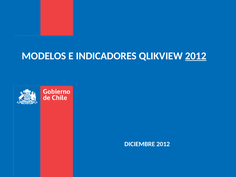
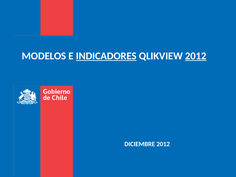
INDICADORES underline: none -> present
